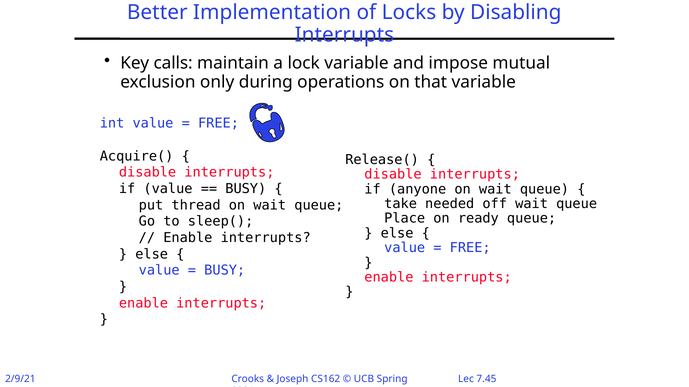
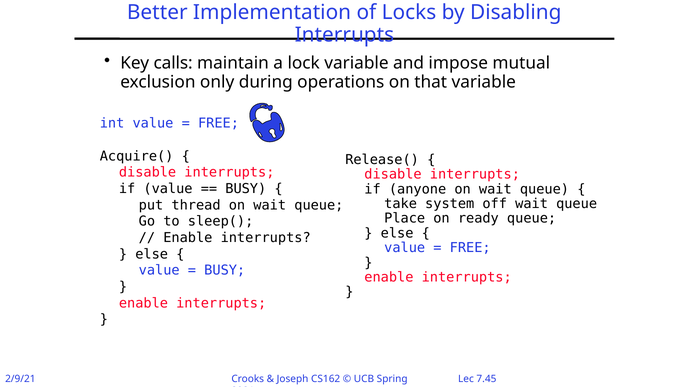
needed: needed -> system
